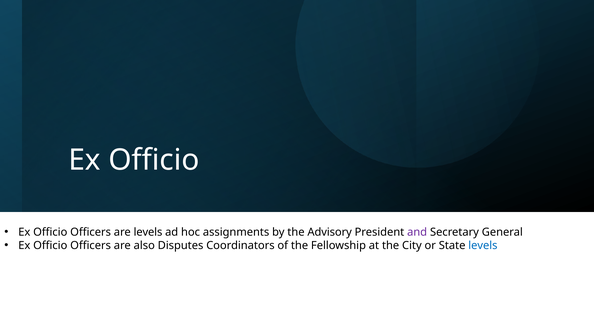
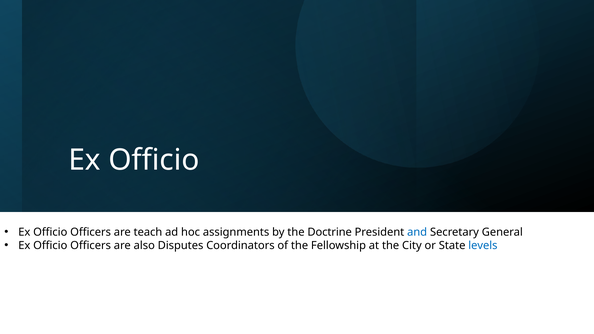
are levels: levels -> teach
Advisory: Advisory -> Doctrine
and colour: purple -> blue
